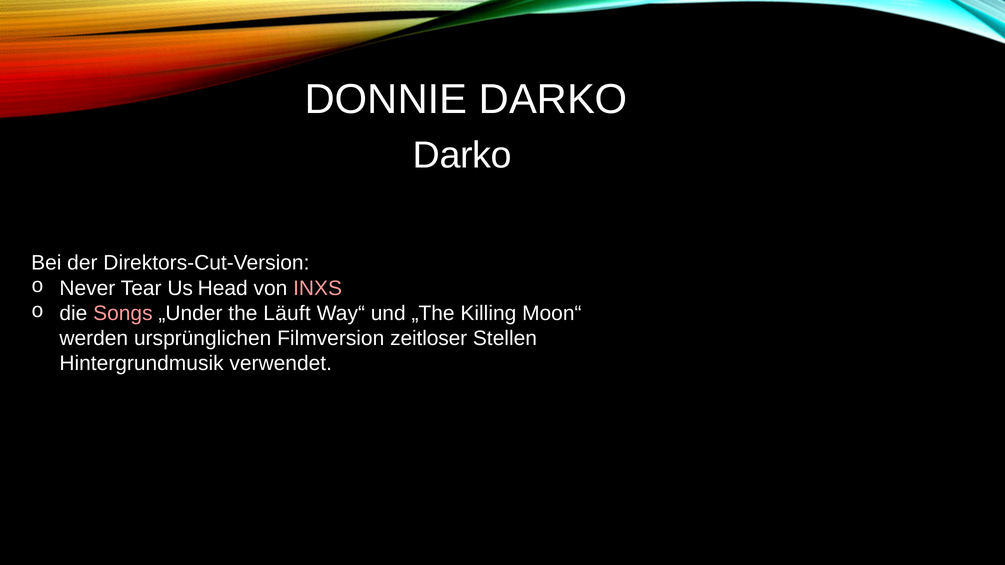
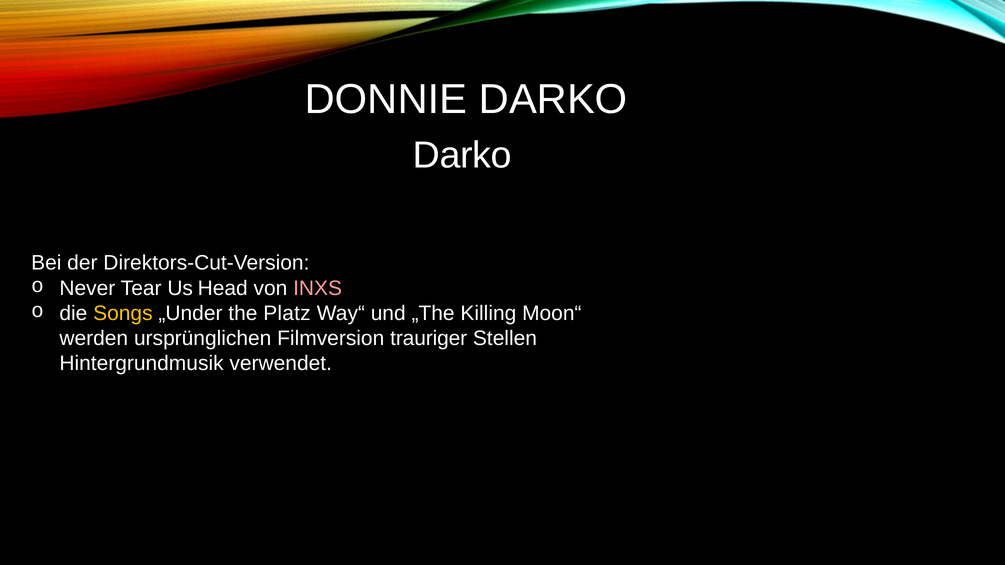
Songs colour: pink -> yellow
Läuft: Läuft -> Platz
zeitloser: zeitloser -> trauriger
